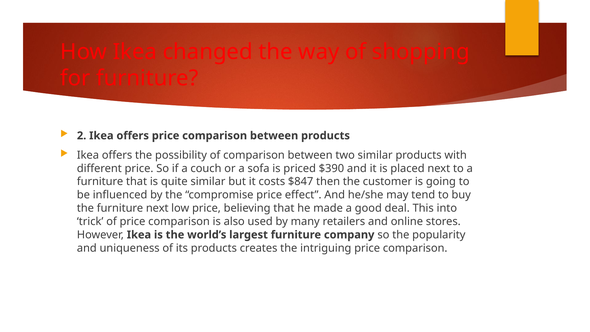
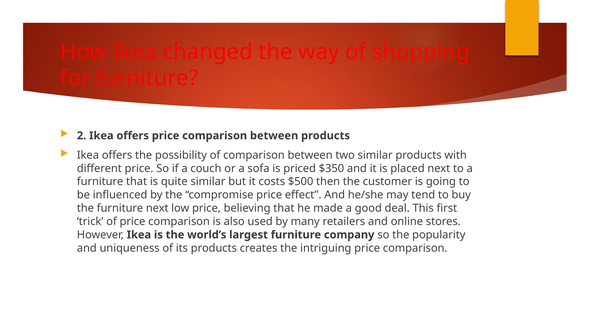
$390: $390 -> $350
$847: $847 -> $500
into: into -> first
